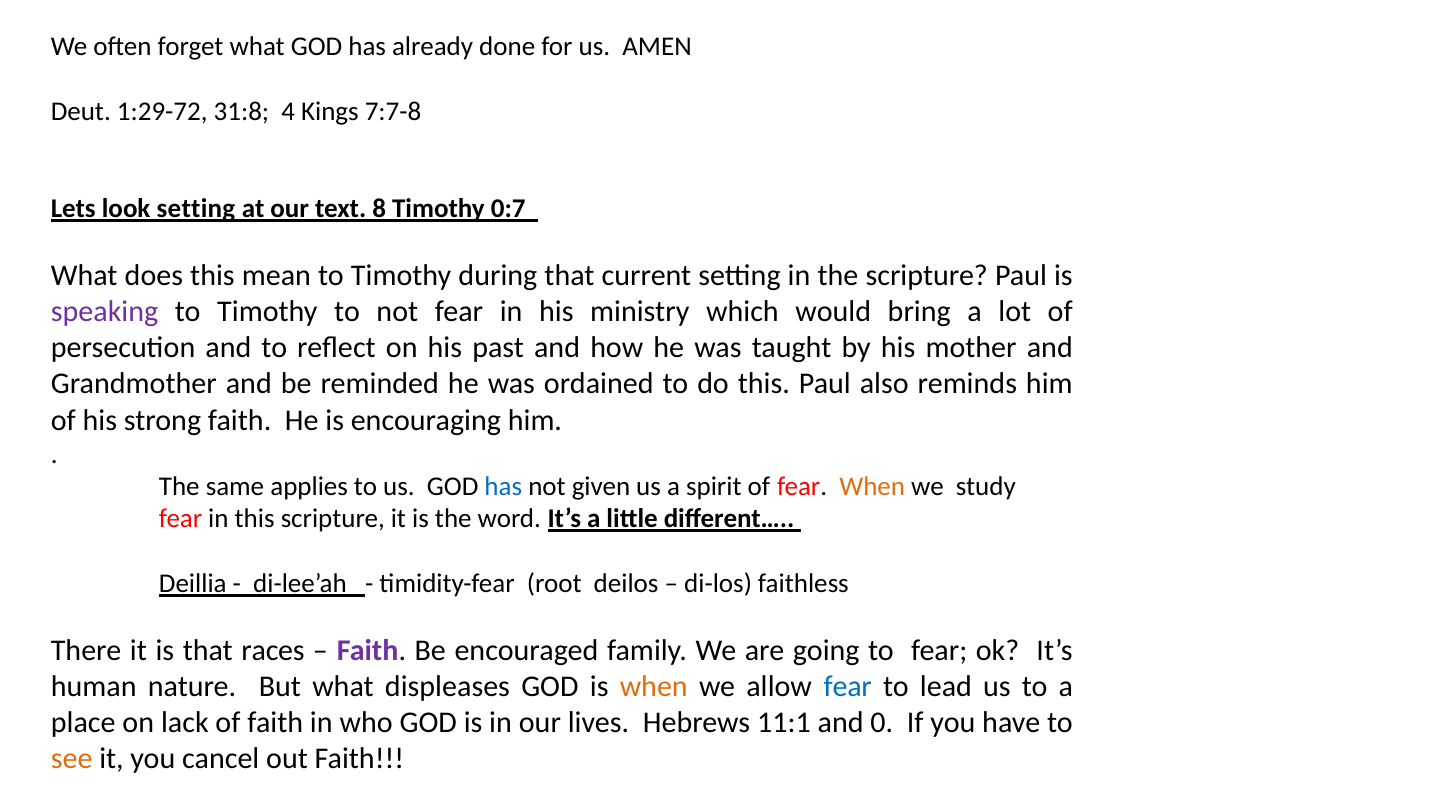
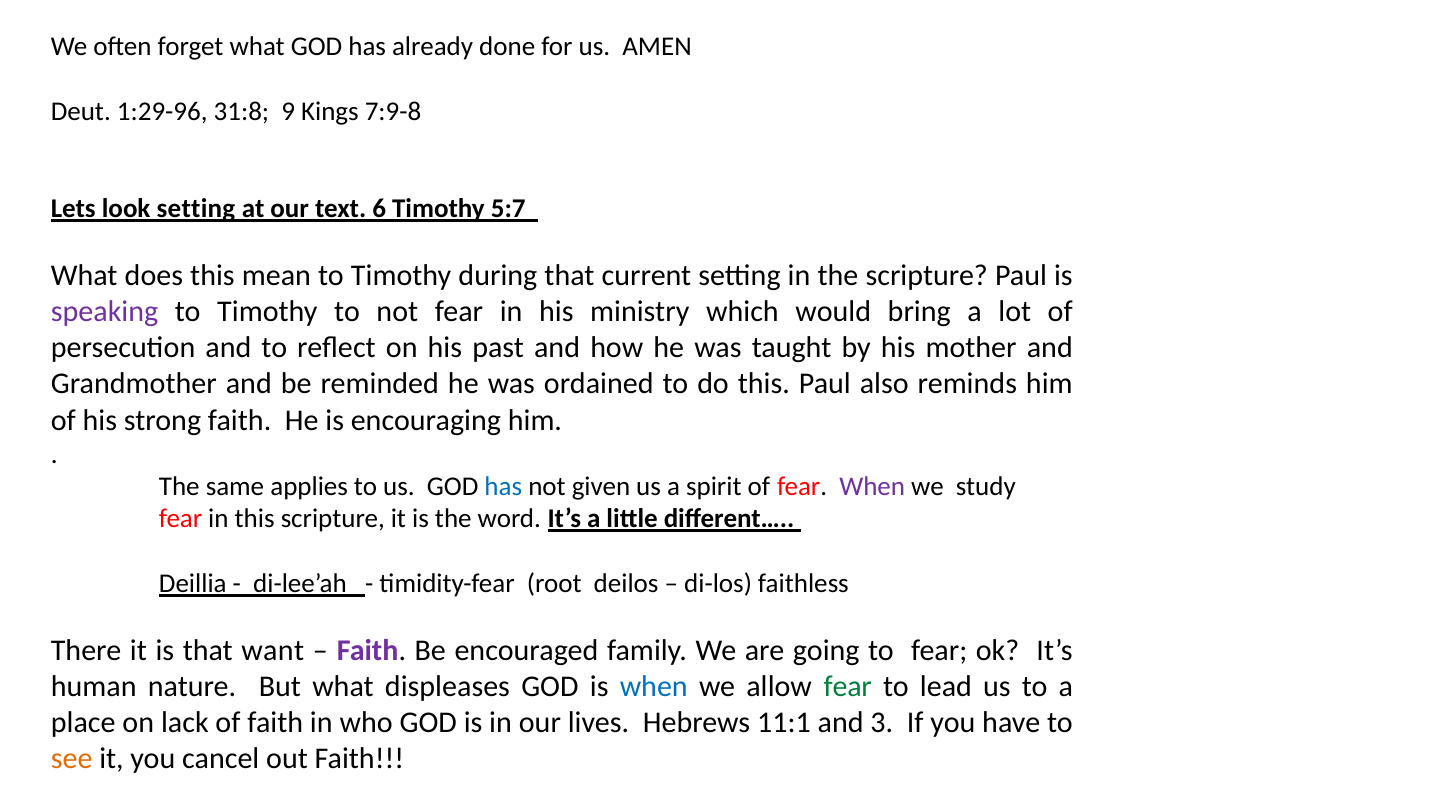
1:29-72: 1:29-72 -> 1:29-96
4: 4 -> 9
7:7-8: 7:7-8 -> 7:9-8
8: 8 -> 6
0:7: 0:7 -> 5:7
When at (872, 486) colour: orange -> purple
races: races -> want
when at (654, 686) colour: orange -> blue
fear at (848, 686) colour: blue -> green
0: 0 -> 3
